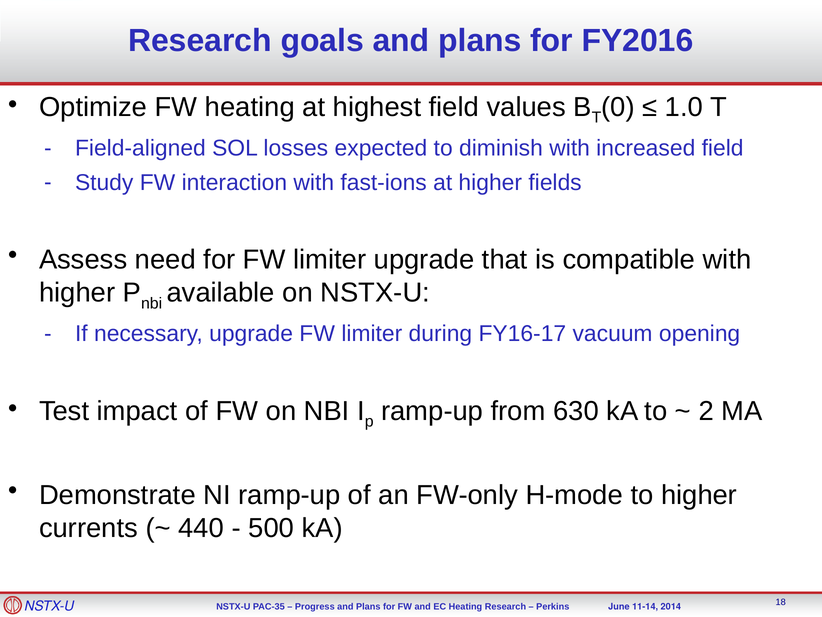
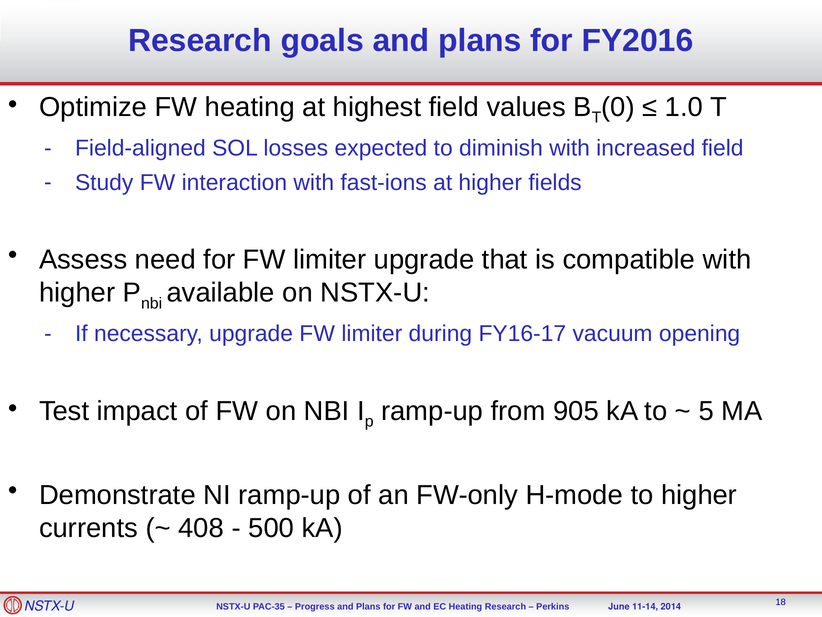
630: 630 -> 905
2: 2 -> 5
440: 440 -> 408
